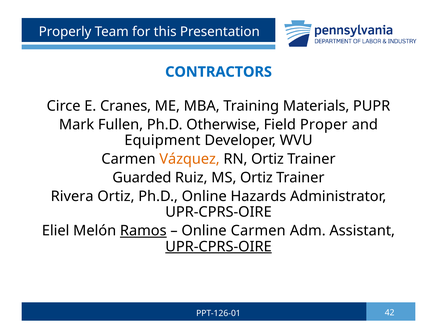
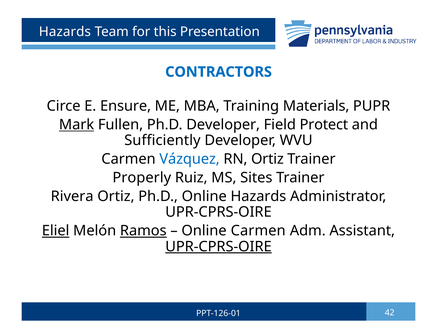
Properly at (65, 32): Properly -> Hazards
Cranes: Cranes -> Ensure
Mark underline: none -> present
Ph.D Otherwise: Otherwise -> Developer
Proper: Proper -> Protect
Equipment: Equipment -> Sufficiently
Vázquez colour: orange -> blue
Guarded: Guarded -> Properly
MS Ortiz: Ortiz -> Sites
Eliel underline: none -> present
